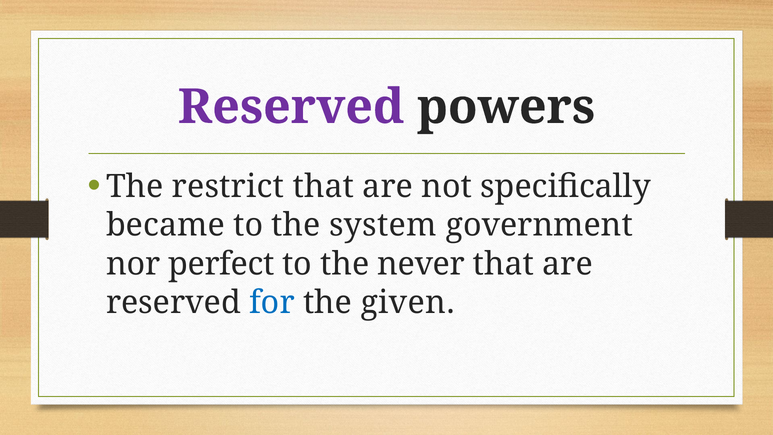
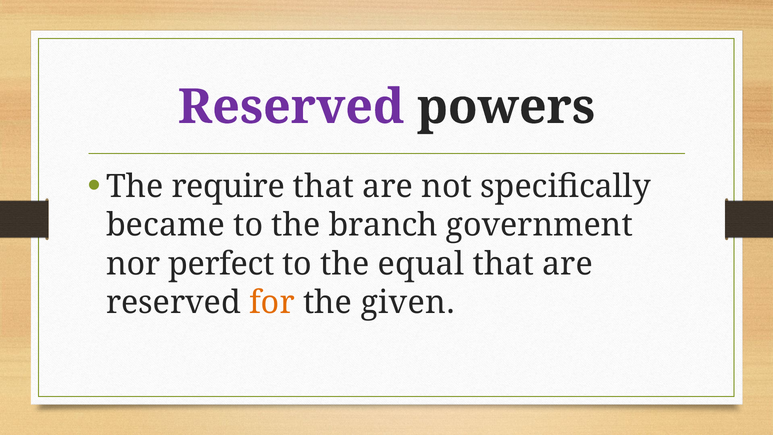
restrict: restrict -> require
system: system -> branch
never: never -> equal
for colour: blue -> orange
